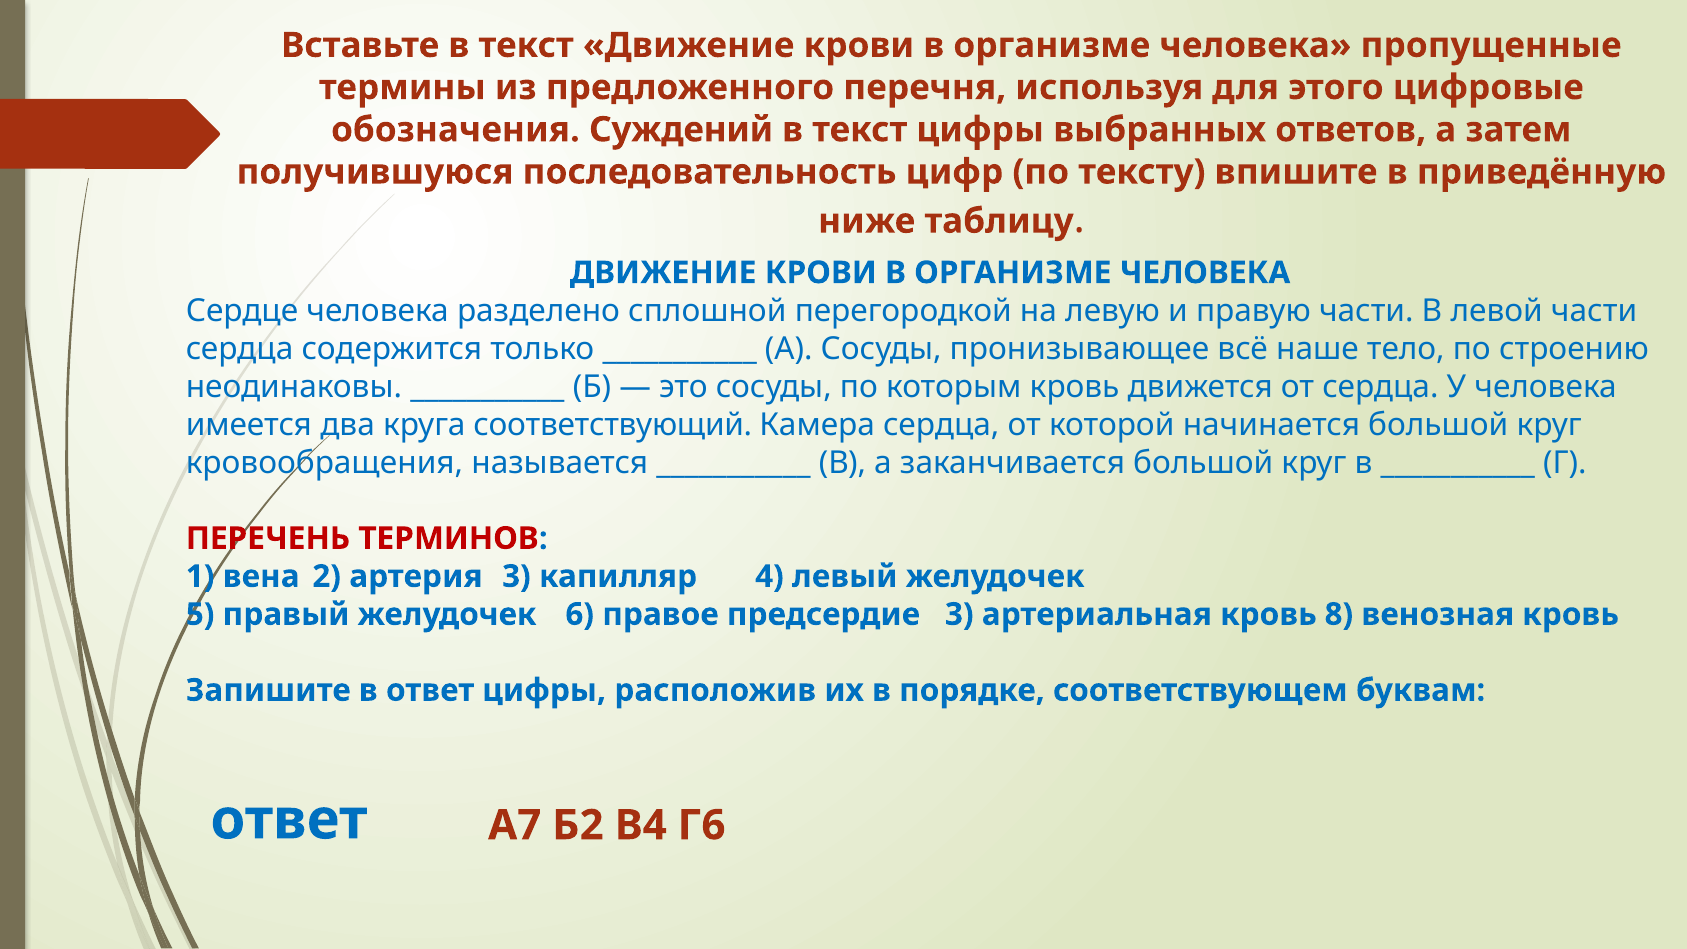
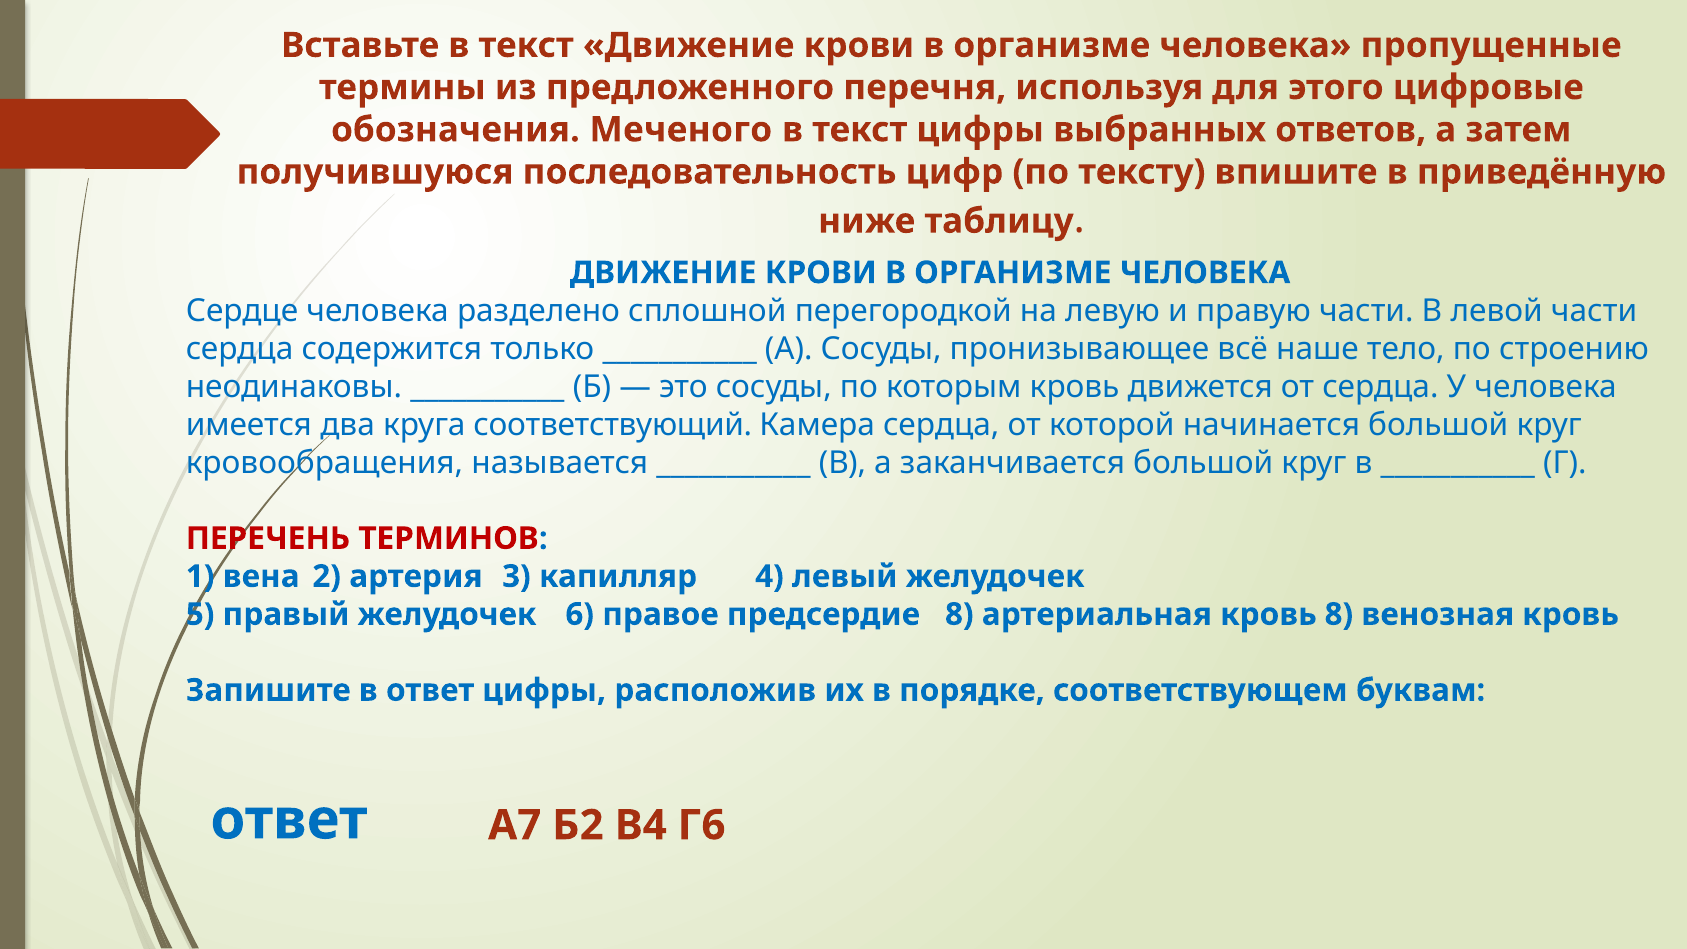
Суждений: Суждений -> Меченого
предсердие 3: 3 -> 8
